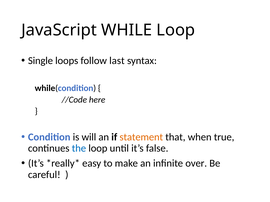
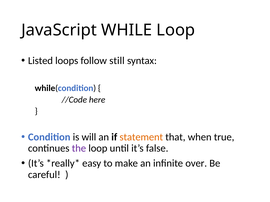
Single: Single -> Listed
last: last -> still
the colour: blue -> purple
